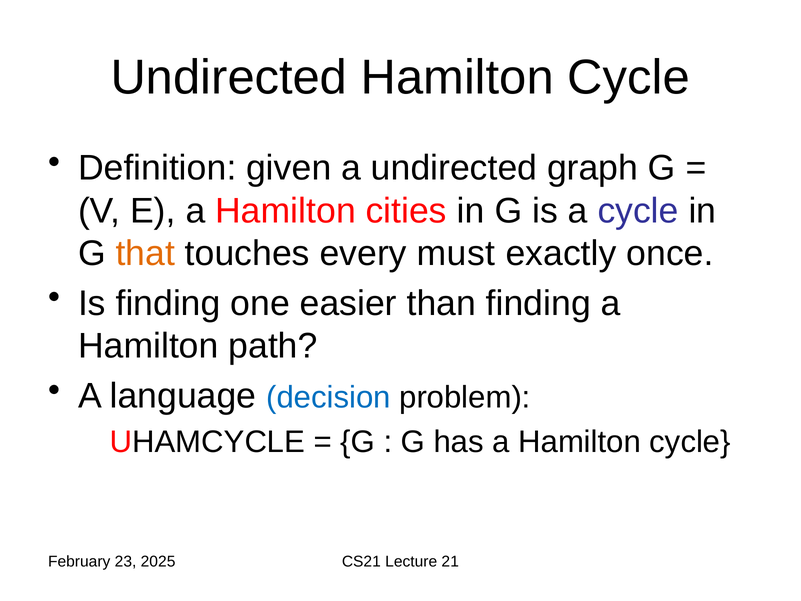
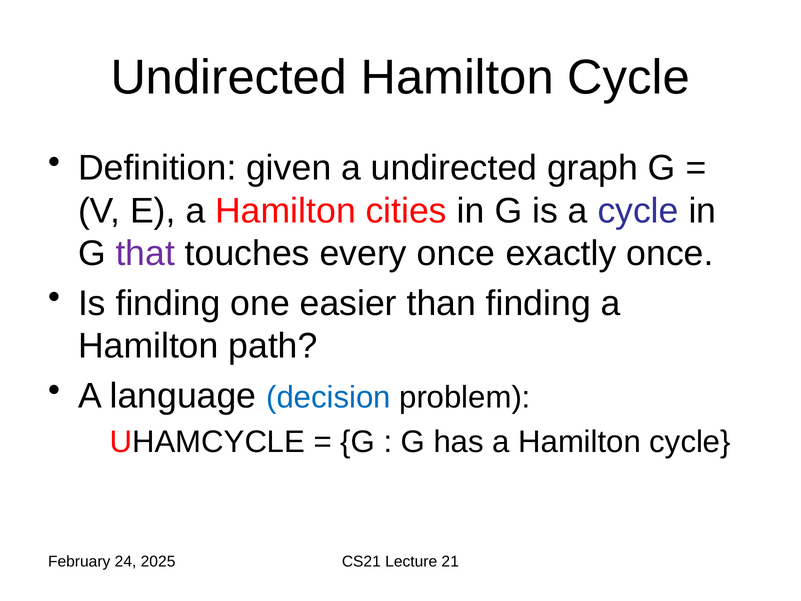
that colour: orange -> purple
every must: must -> once
23: 23 -> 24
